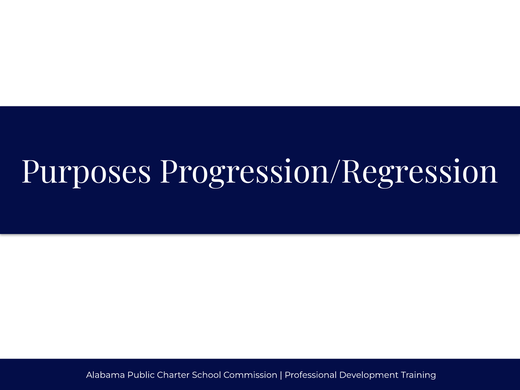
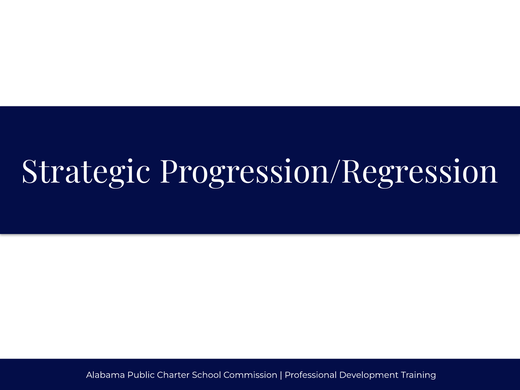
Purposes: Purposes -> Strategic
